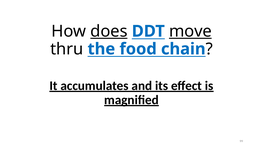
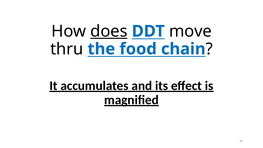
move underline: present -> none
